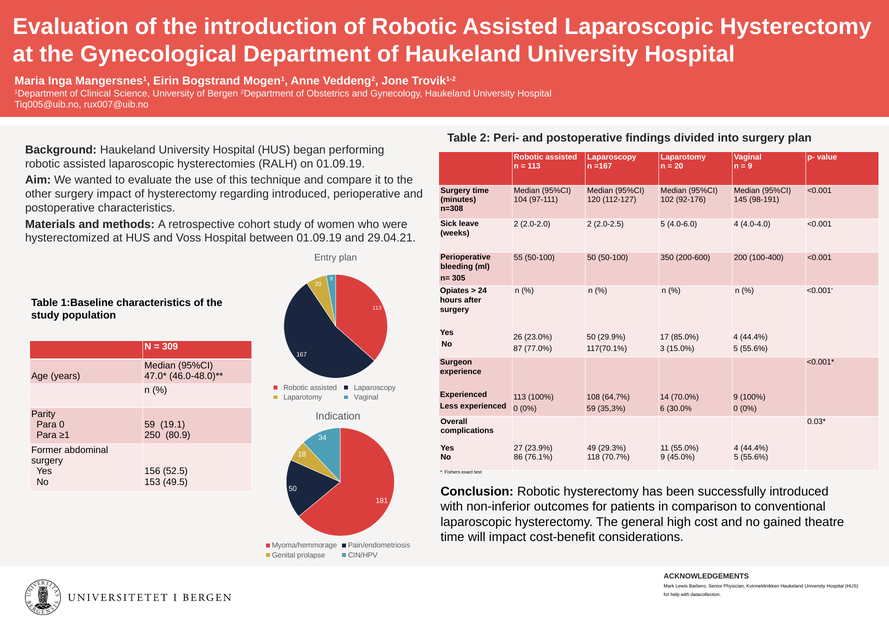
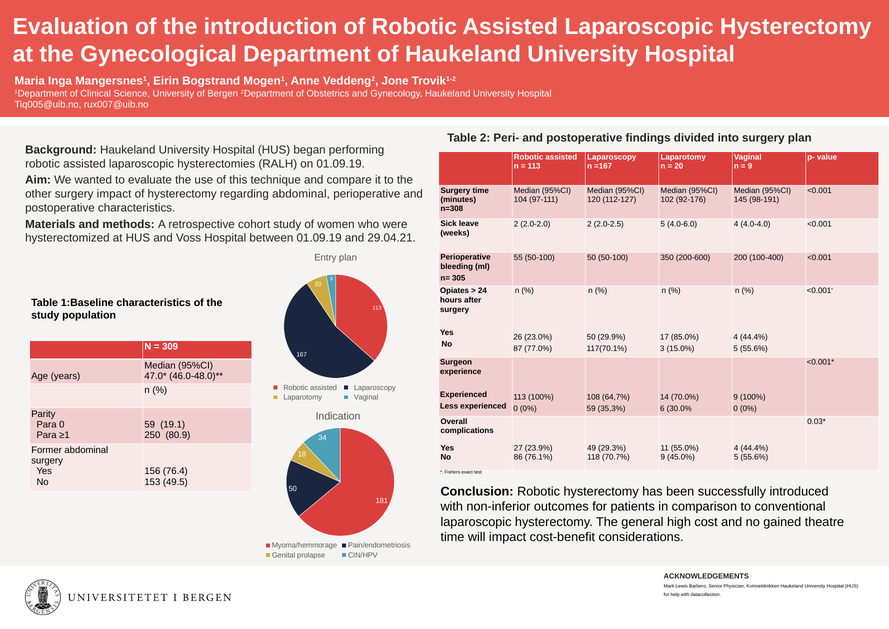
regarding introduced: introduced -> abdominal
52.5: 52.5 -> 76.4
